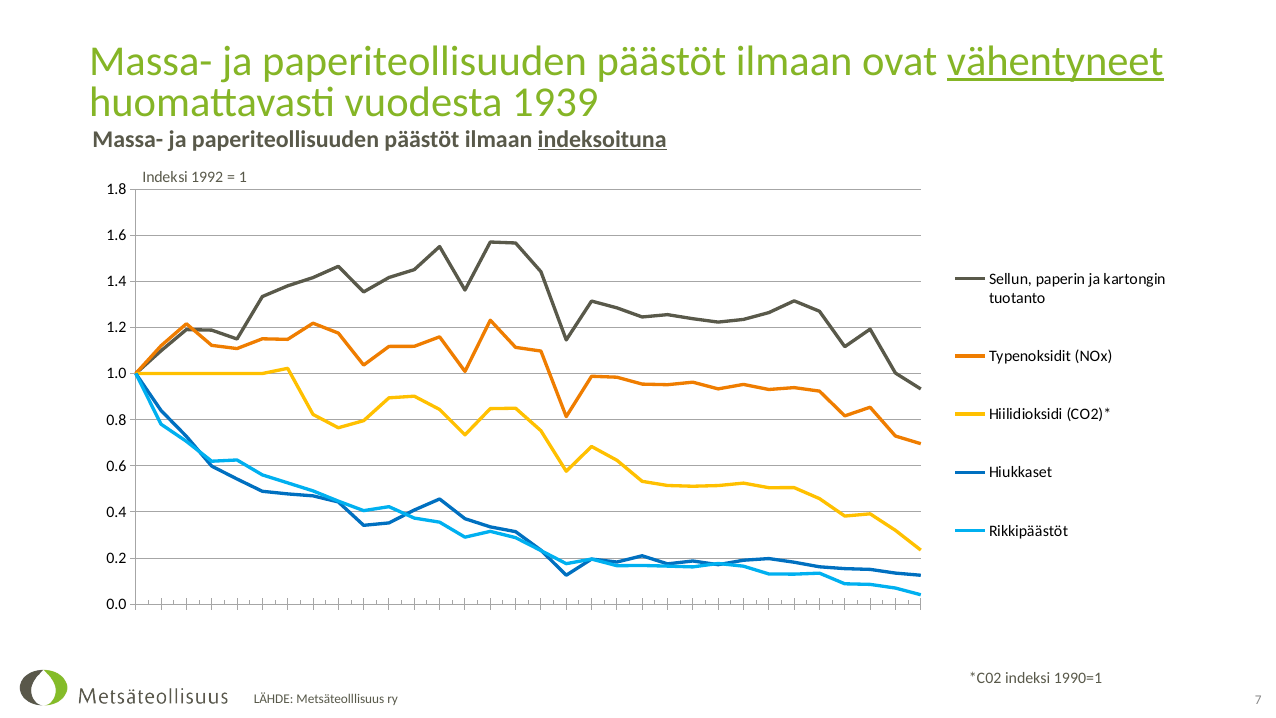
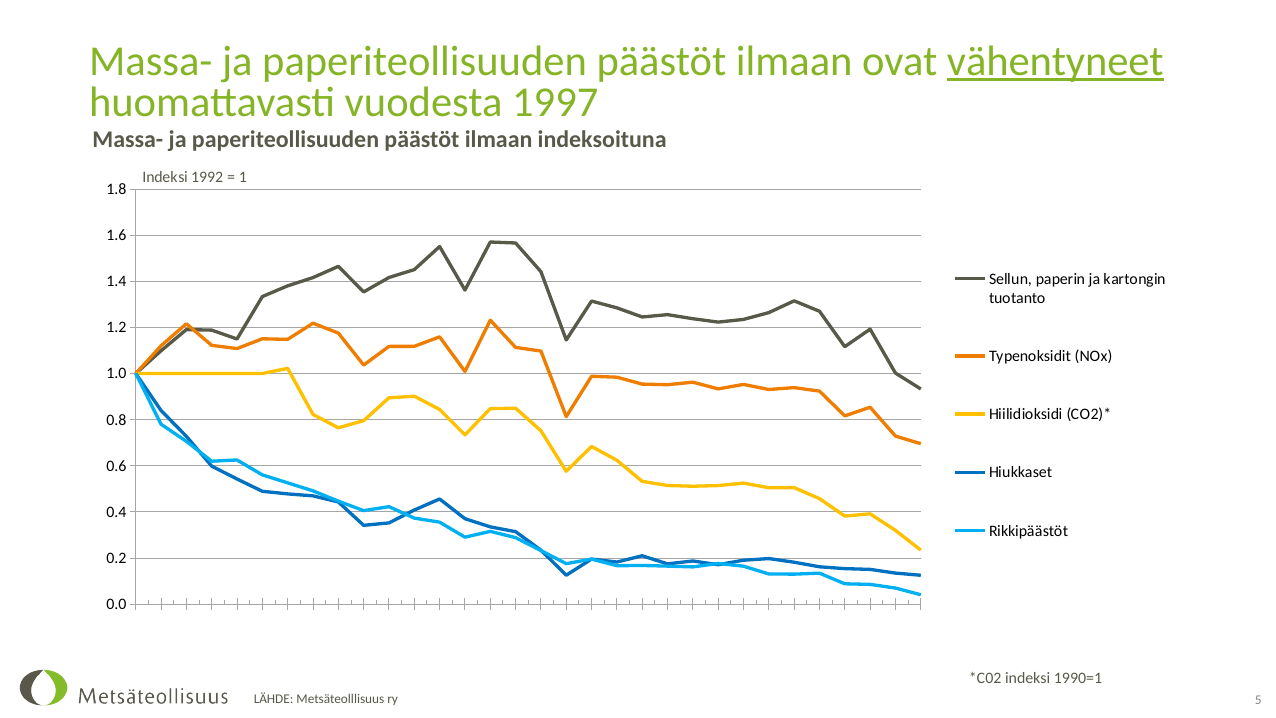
1939: 1939 -> 1997
indeksoituna underline: present -> none
7: 7 -> 5
